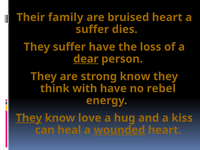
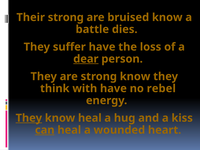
Their family: family -> strong
bruised heart: heart -> know
suffer at (92, 29): suffer -> battle
know love: love -> heal
can underline: none -> present
wounded underline: present -> none
